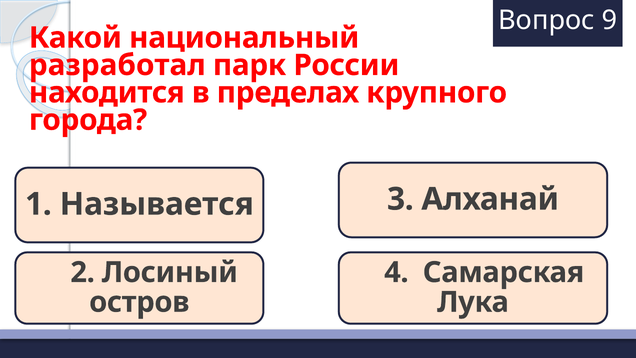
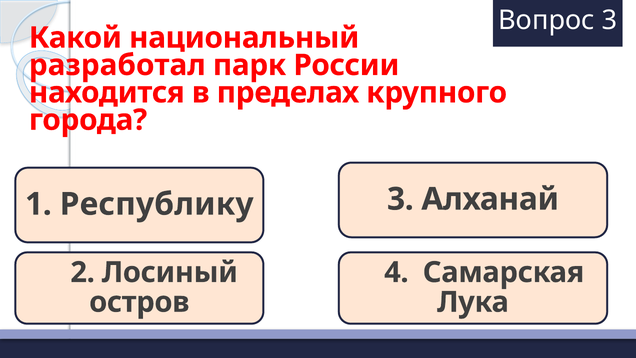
Вопрос 9: 9 -> 3
Называется: Называется -> Республику
